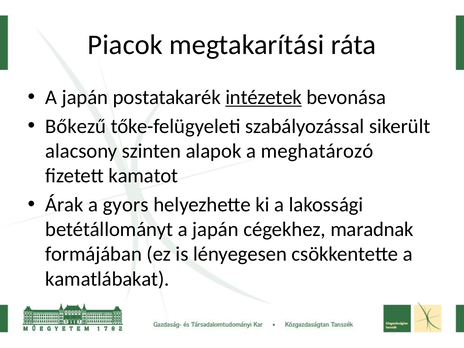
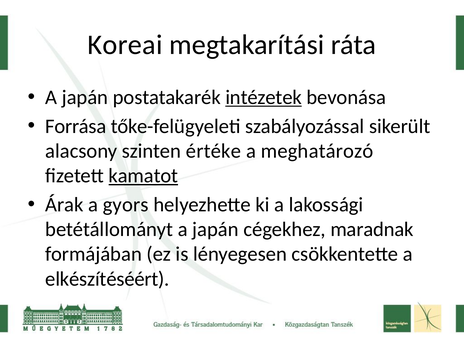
Piacok: Piacok -> Koreai
Bőkezű: Bőkezű -> Forrása
alapok: alapok -> értéke
kamatot underline: none -> present
kamatlábakat: kamatlábakat -> elkészítéséért
